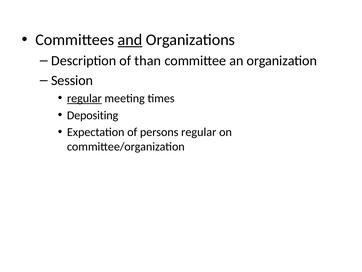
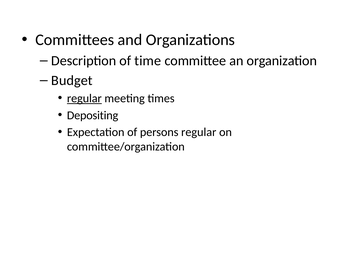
and underline: present -> none
than: than -> time
Session: Session -> Budget
